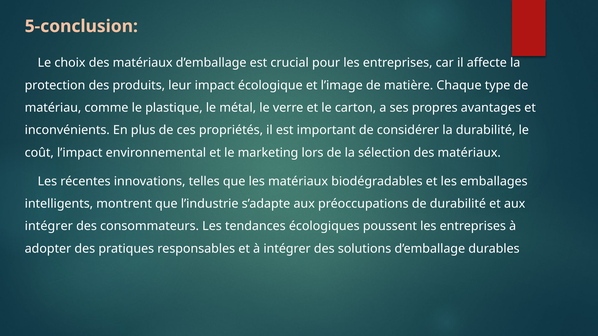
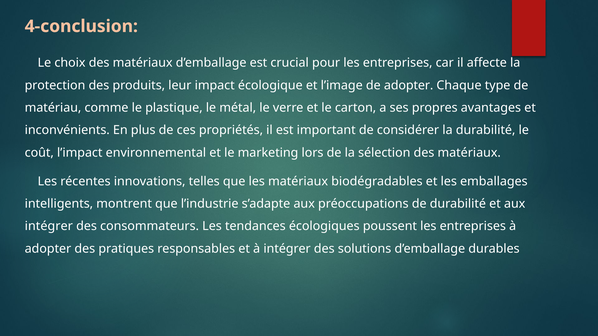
5-conclusion: 5-conclusion -> 4-conclusion
de matière: matière -> adopter
